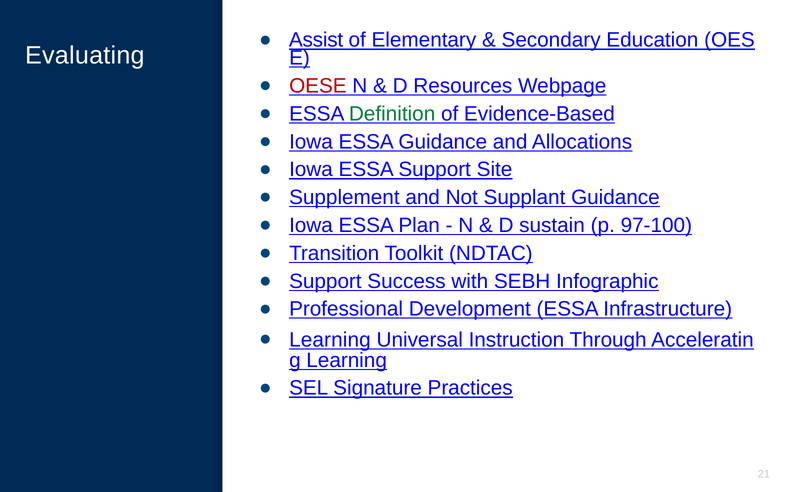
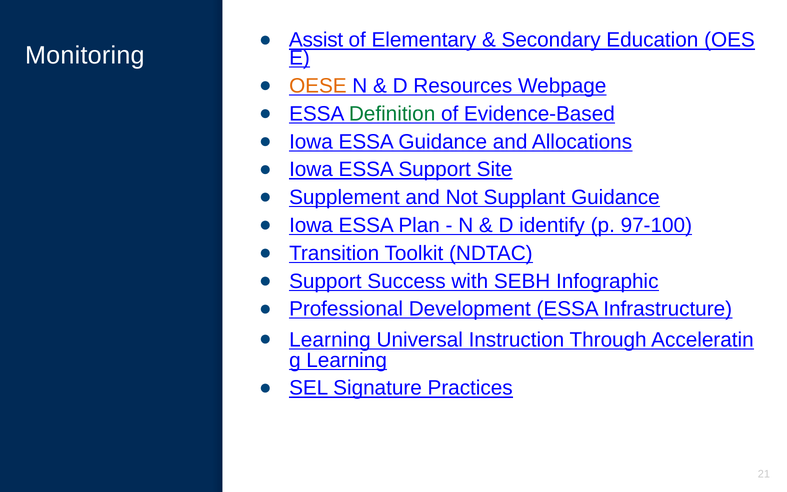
Evaluating: Evaluating -> Monitoring
OESE colour: red -> orange
sustain: sustain -> identify
